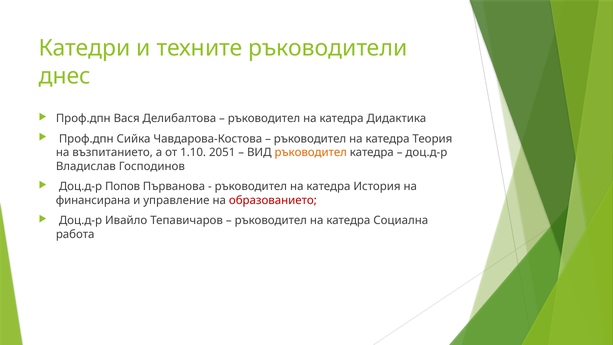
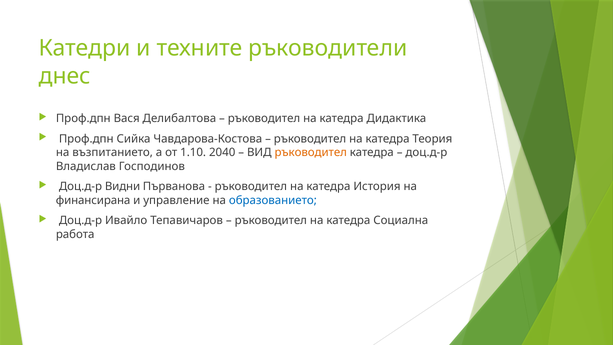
2051: 2051 -> 2040
Попов: Попов -> Видни
образованието colour: red -> blue
